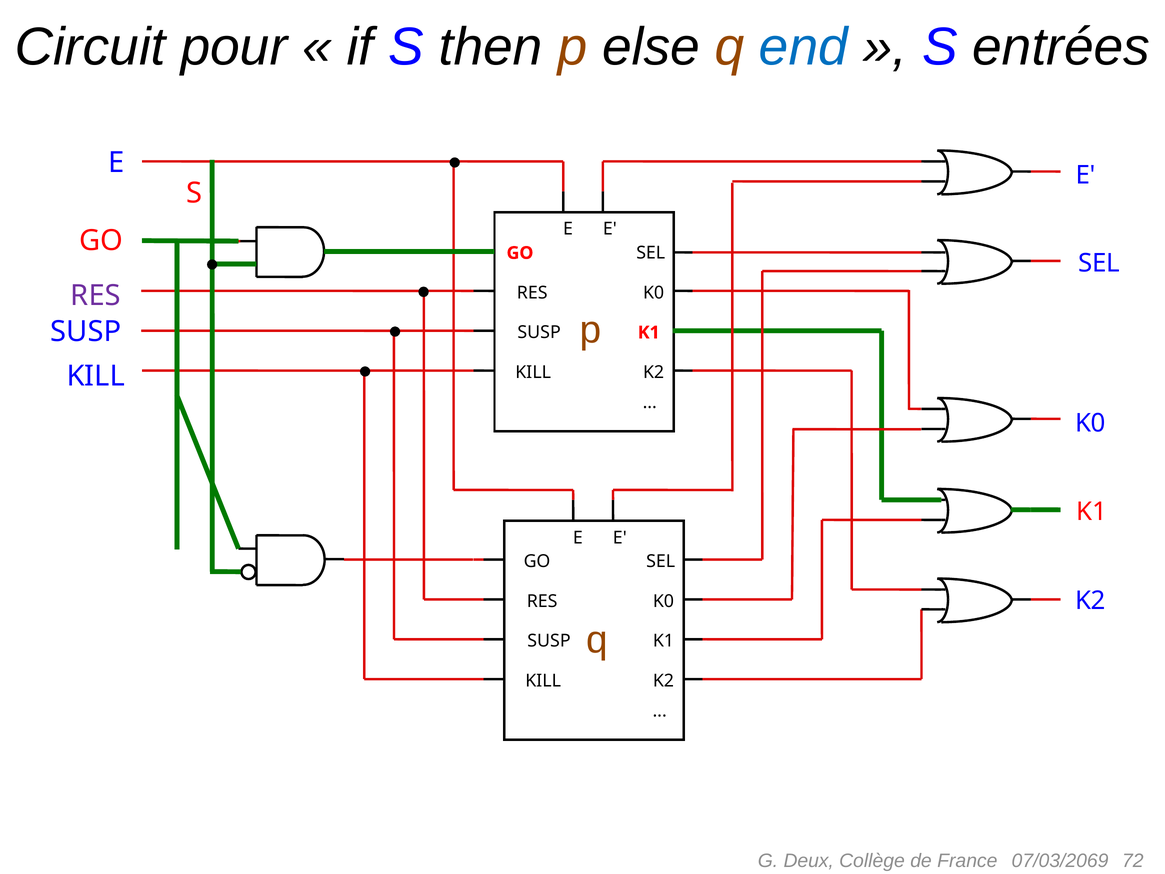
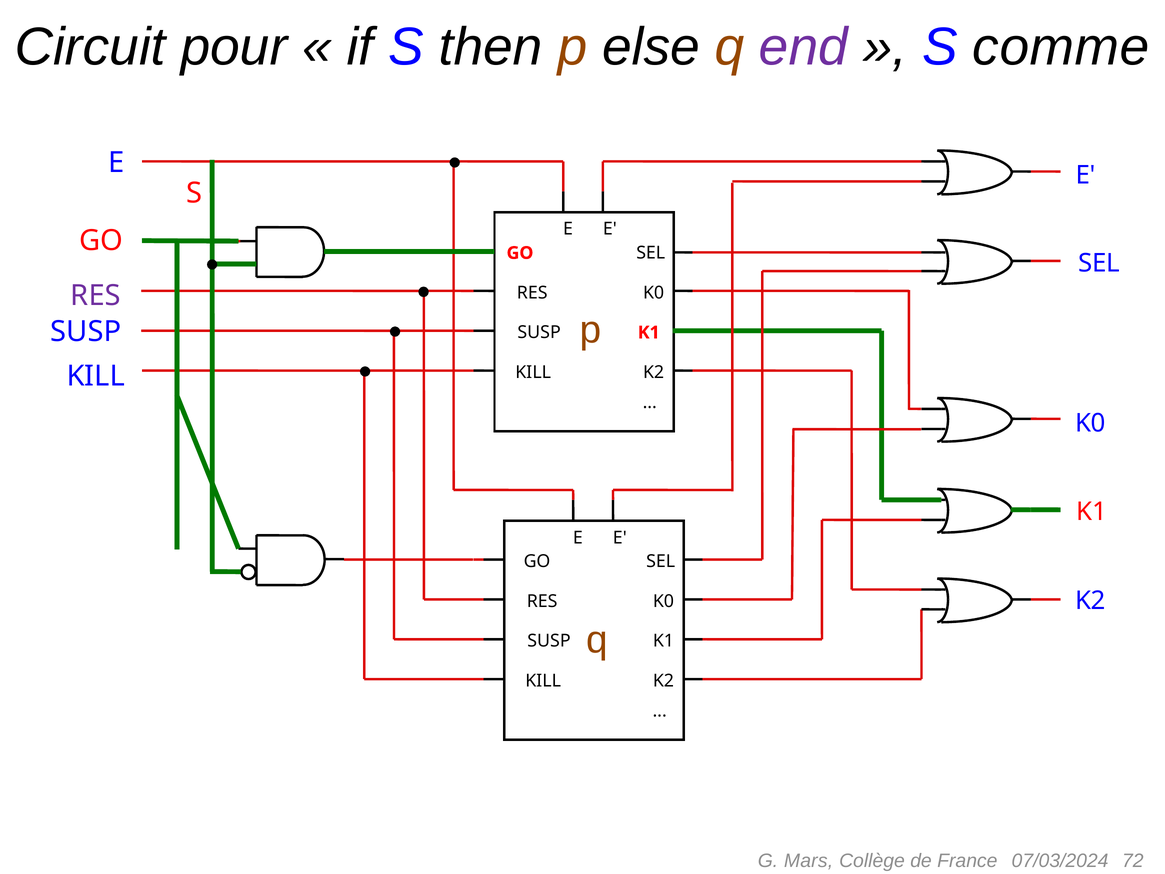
end colour: blue -> purple
entrées: entrées -> comme
Deux: Deux -> Mars
07/03/2069: 07/03/2069 -> 07/03/2024
